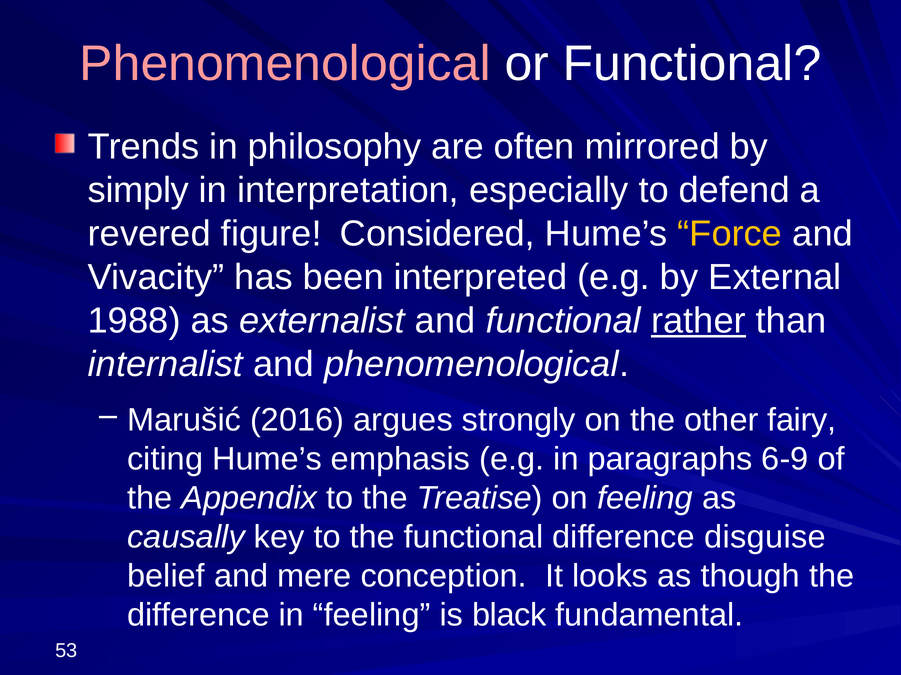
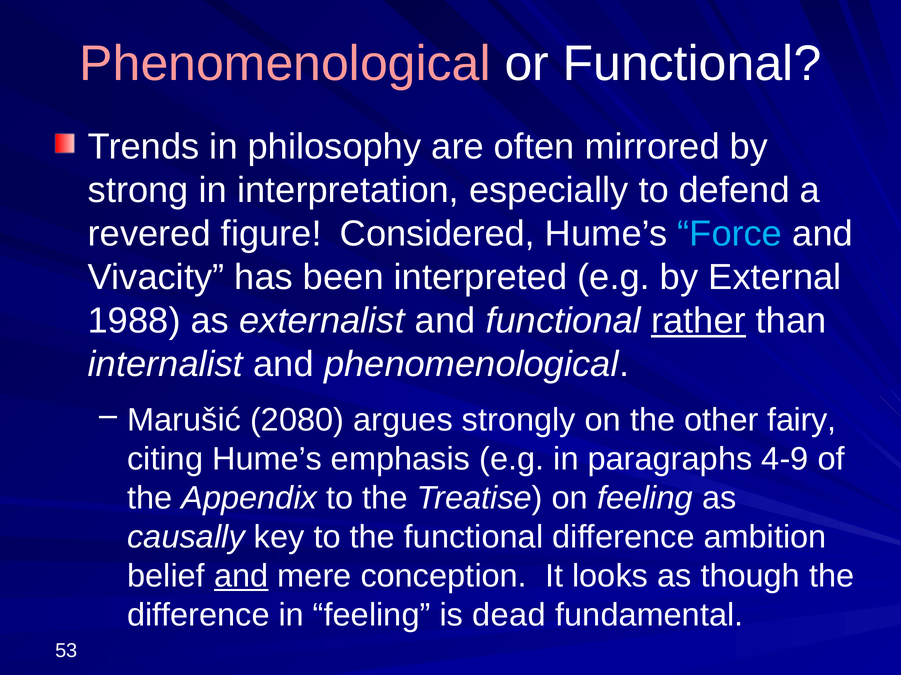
simply: simply -> strong
Force colour: yellow -> light blue
2016: 2016 -> 2080
6-9: 6-9 -> 4-9
disguise: disguise -> ambition
and at (241, 577) underline: none -> present
black: black -> dead
